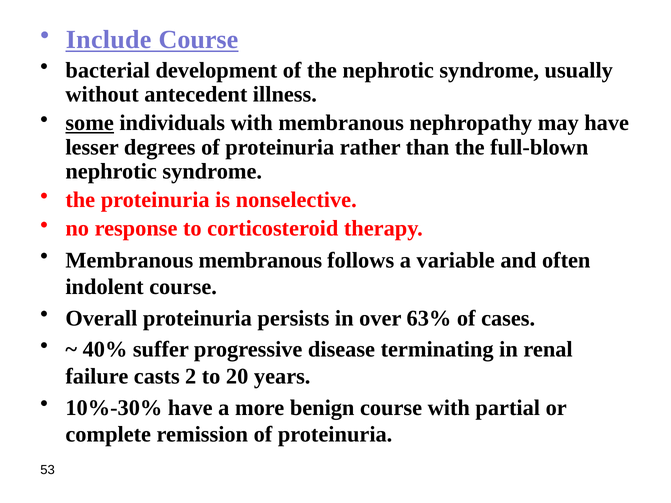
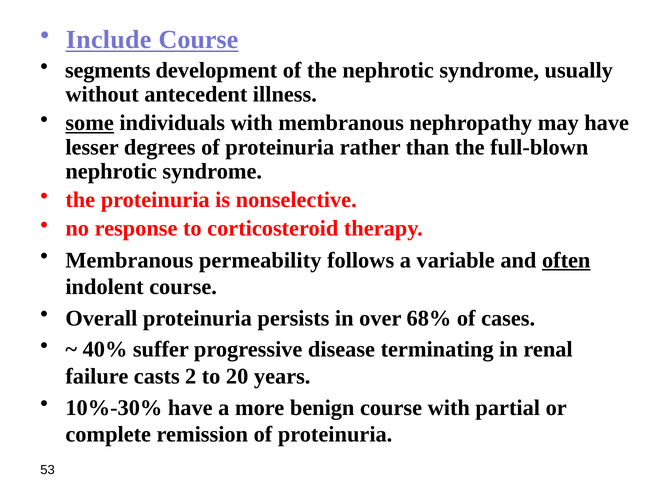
bacterial: bacterial -> segments
Membranous membranous: membranous -> permeability
often underline: none -> present
63%: 63% -> 68%
